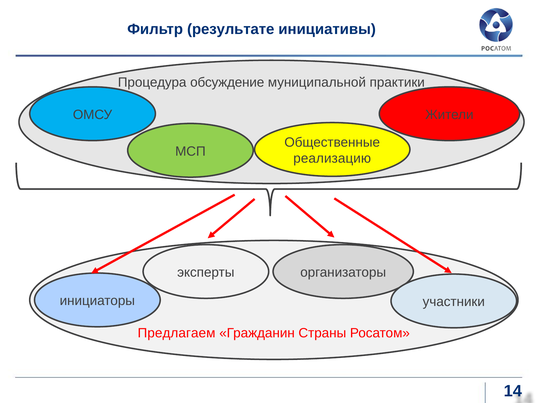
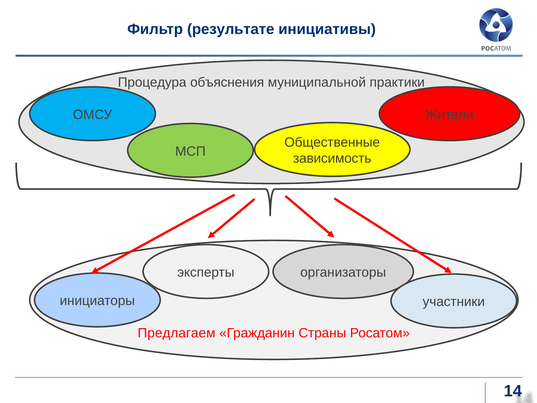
обсуждение: обсуждение -> объяснения
реализацию: реализацию -> зависимость
